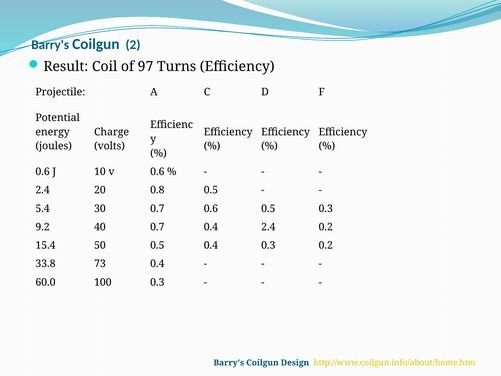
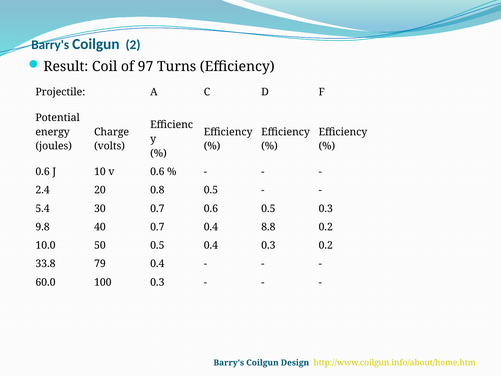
9.2: 9.2 -> 9.8
0.4 2.4: 2.4 -> 8.8
15.4: 15.4 -> 10.0
73: 73 -> 79
